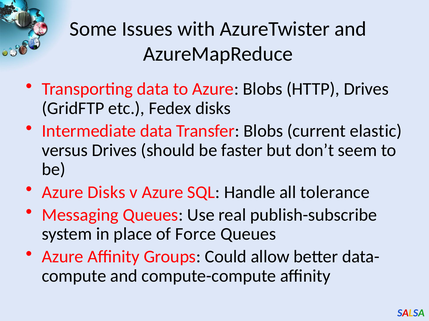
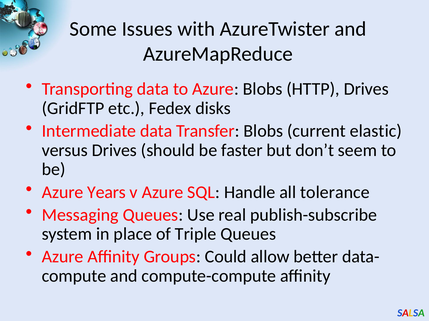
Azure Disks: Disks -> Years
Force: Force -> Triple
